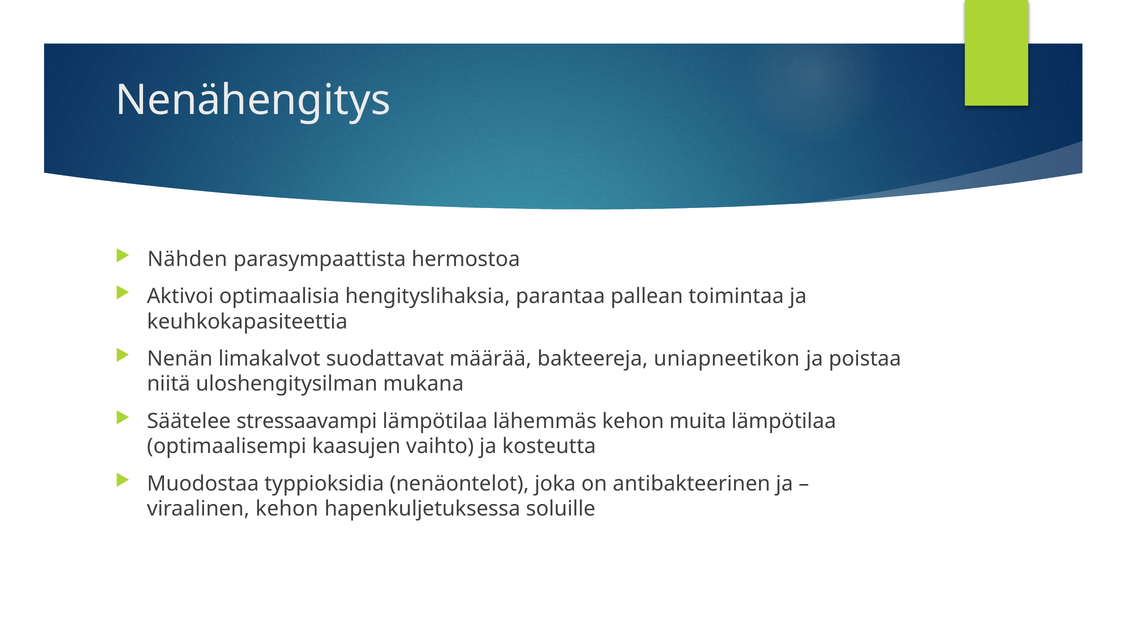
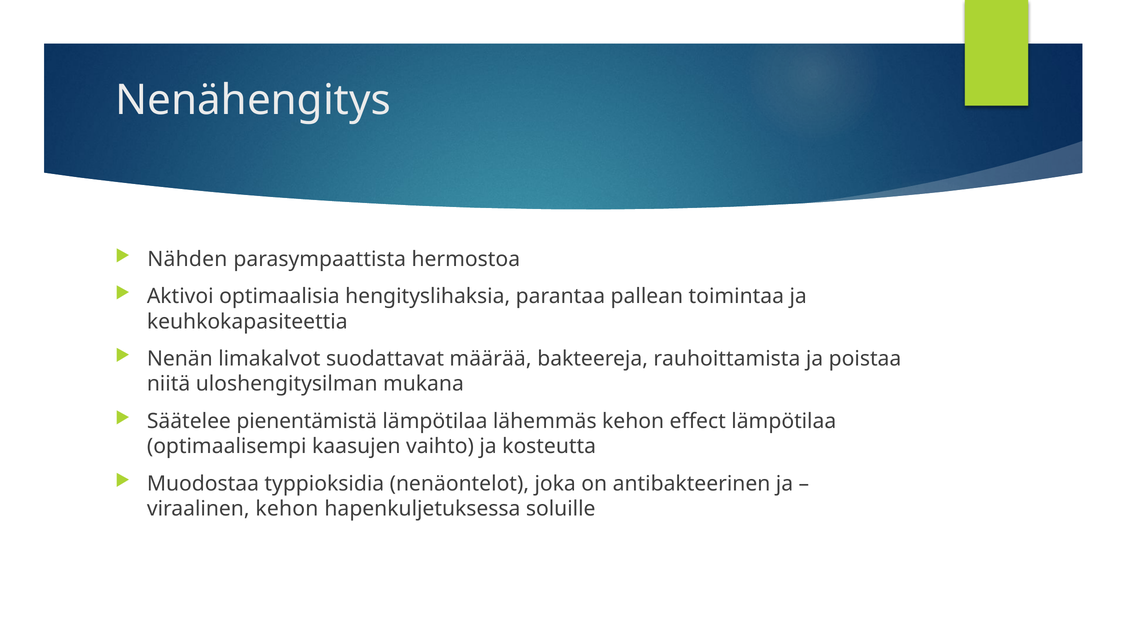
uniapneetikon: uniapneetikon -> rauhoittamista
stressaavampi: stressaavampi -> pienentämistä
muita: muita -> effect
